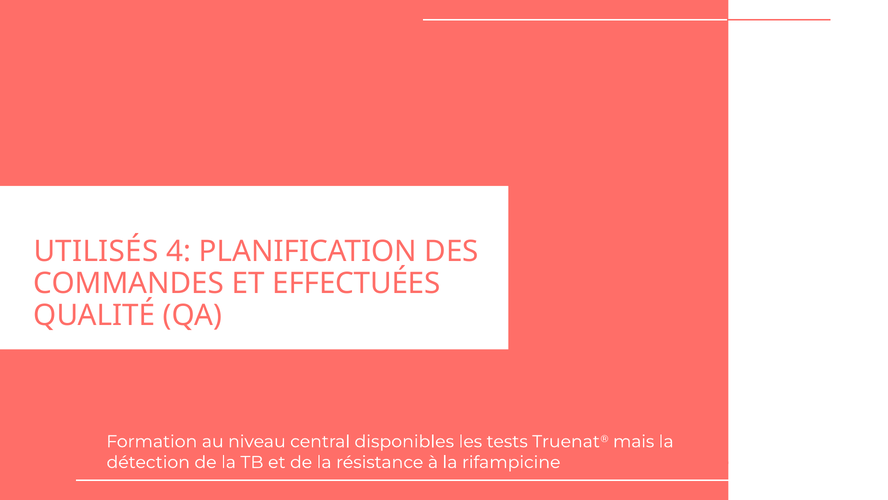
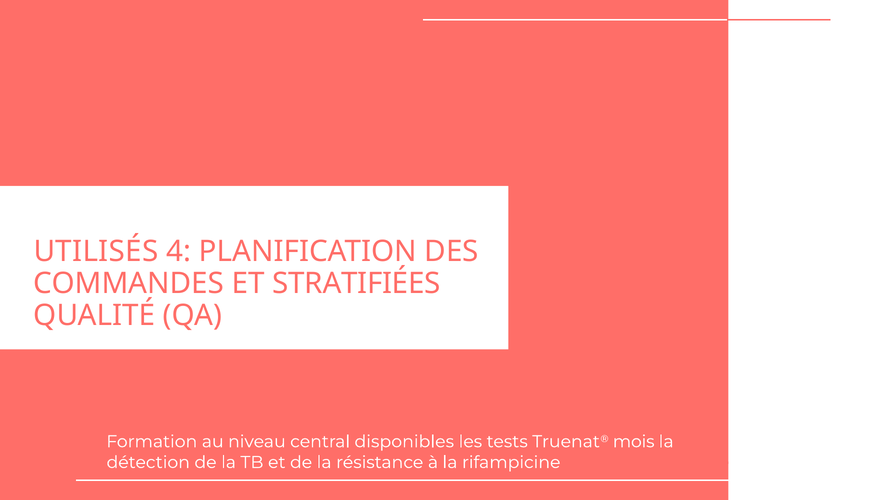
EFFECTUÉES: EFFECTUÉES -> STRATIFIÉES
mais: mais -> mois
